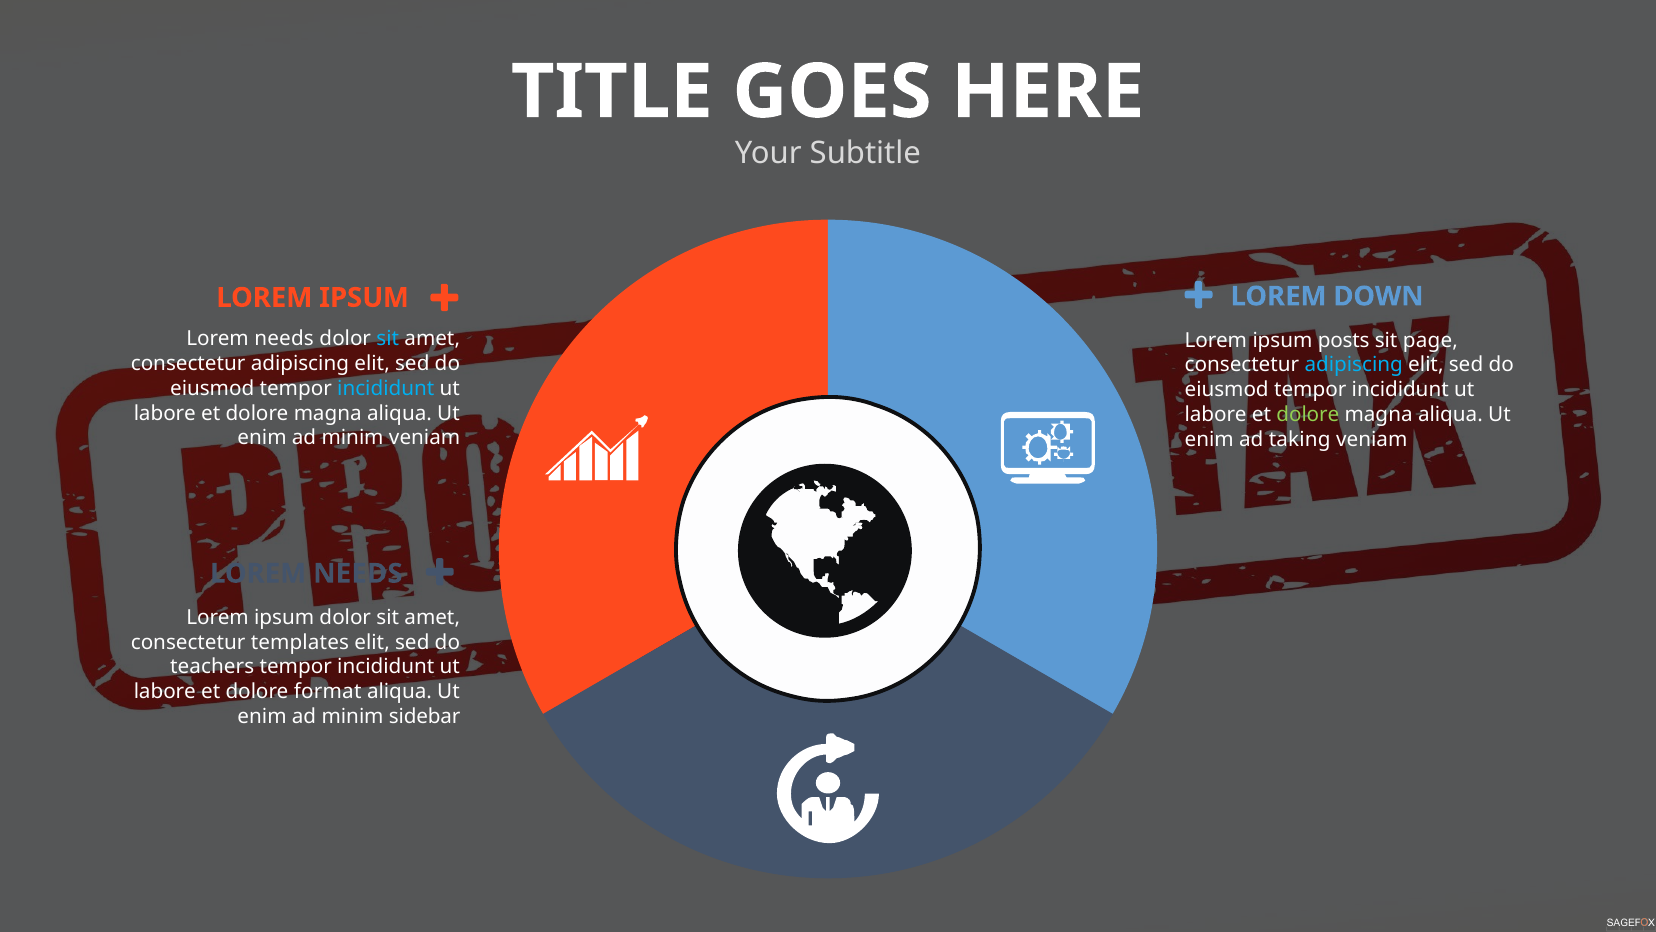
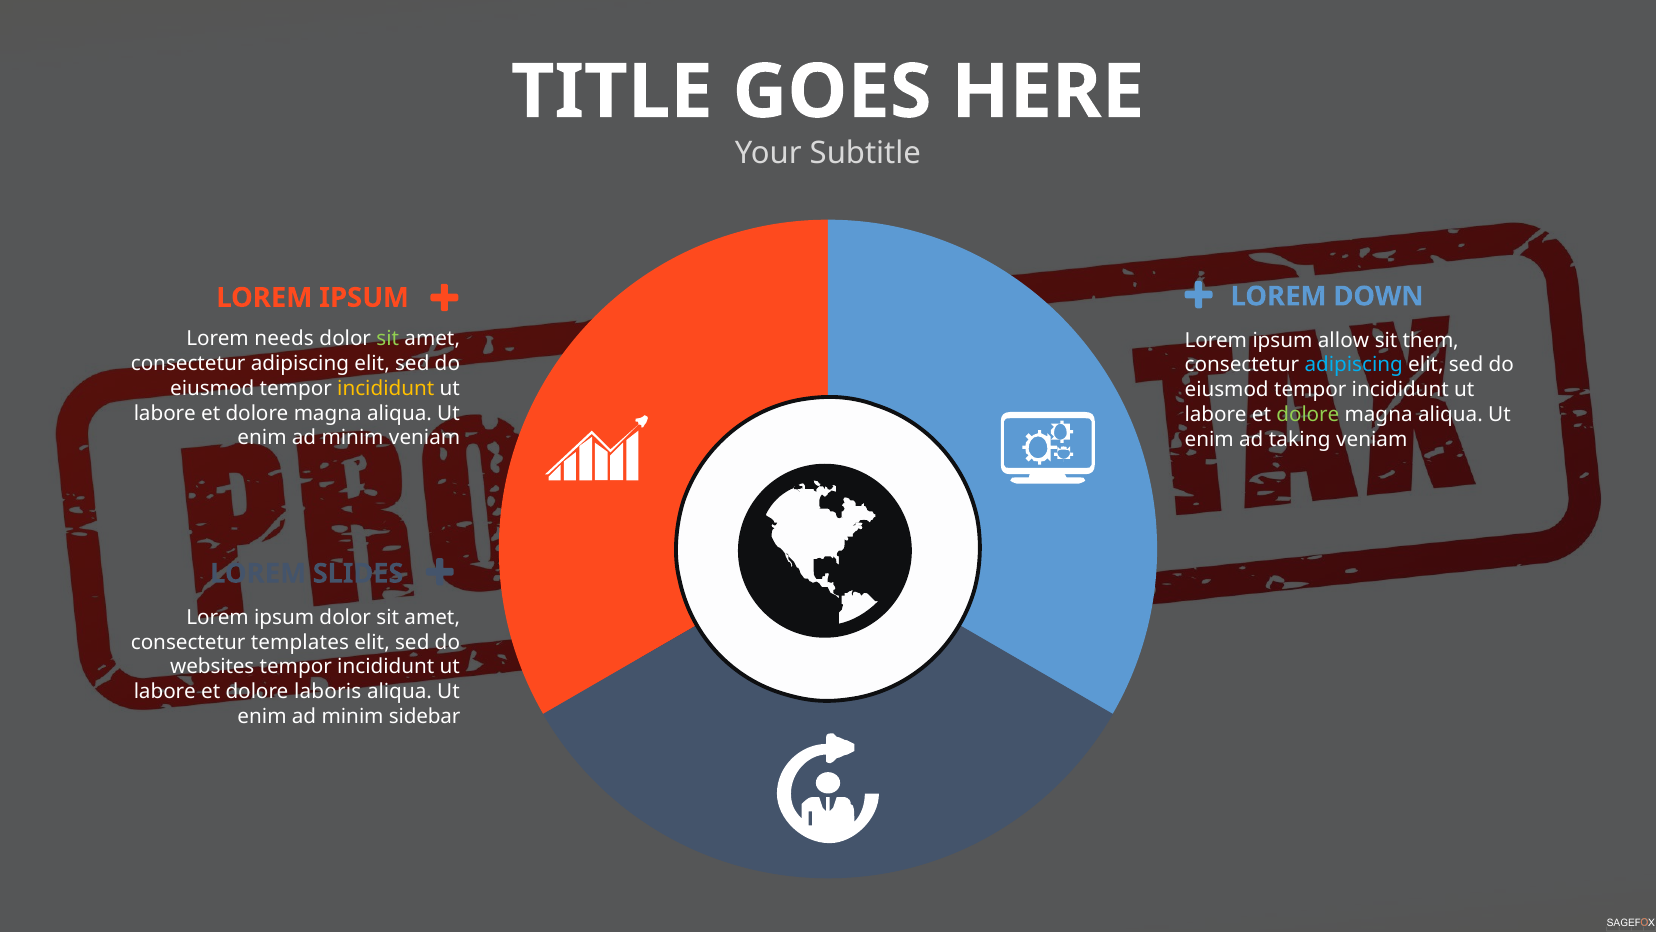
sit at (388, 338) colour: light blue -> light green
posts: posts -> allow
page: page -> them
incididunt at (386, 388) colour: light blue -> yellow
NEEDS at (358, 573): NEEDS -> SLIDES
teachers: teachers -> websites
format: format -> laboris
